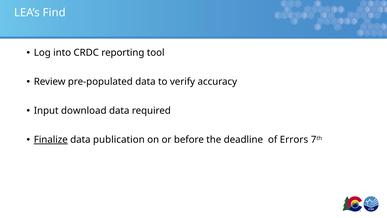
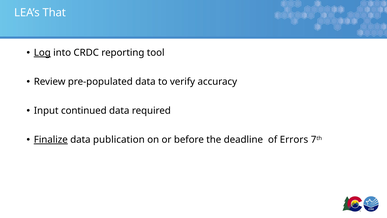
Find: Find -> That
Log underline: none -> present
download: download -> continued
